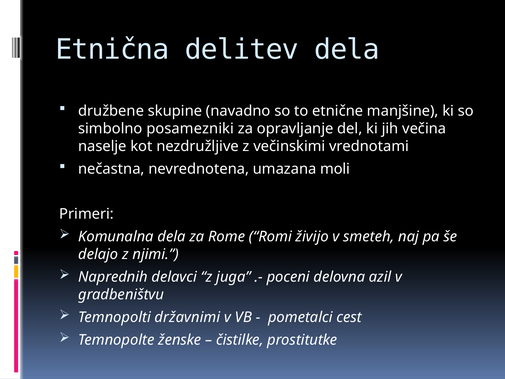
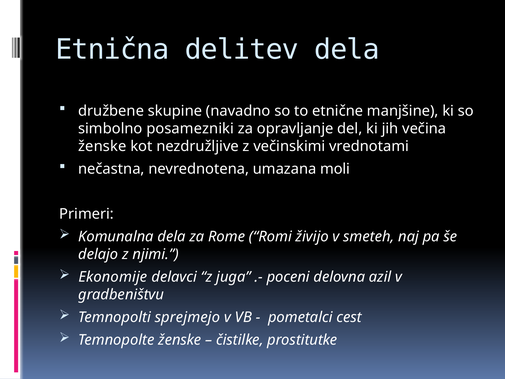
naselje at (102, 146): naselje -> ženske
Naprednih: Naprednih -> Ekonomije
državnimi: državnimi -> sprejmejo
